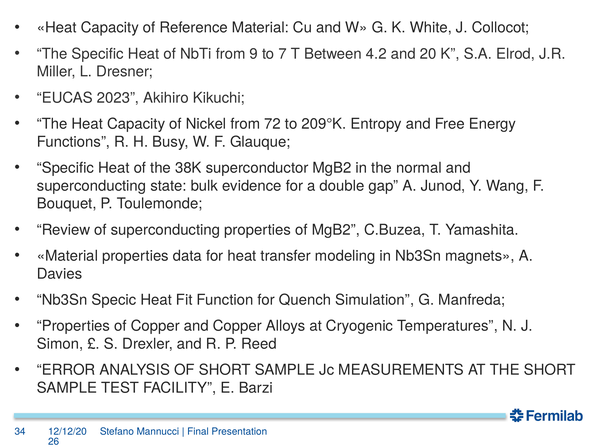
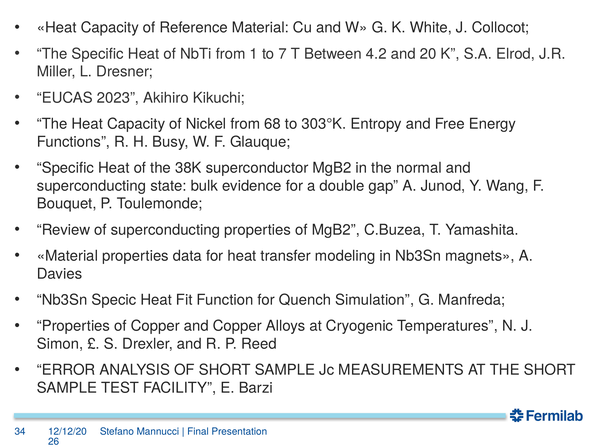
9: 9 -> 1
72: 72 -> 68
209°K: 209°K -> 303°K
